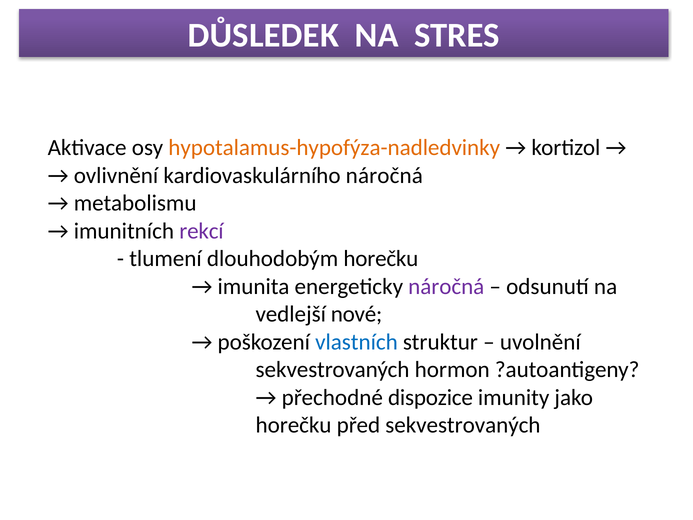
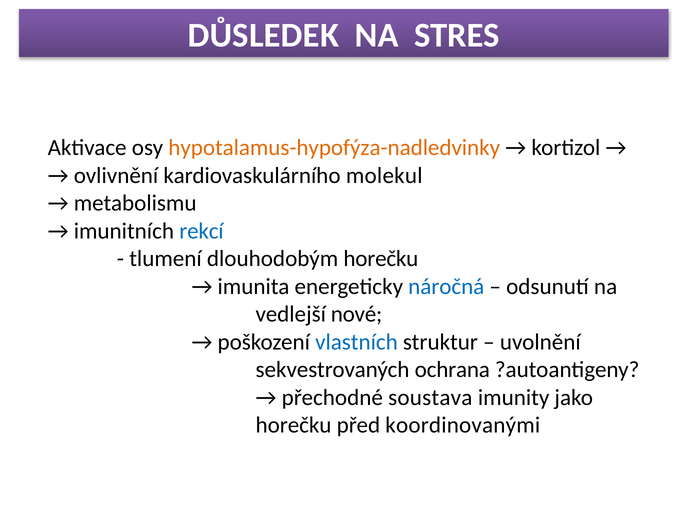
kardiovaskulárního náročná: náročná -> molekul
rekcí colour: purple -> blue
náročná at (446, 286) colour: purple -> blue
hormon: hormon -> ochrana
dispozice: dispozice -> soustava
před sekvestrovaných: sekvestrovaných -> koordinovanými
